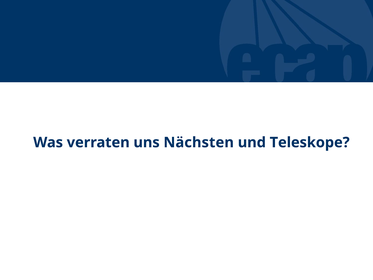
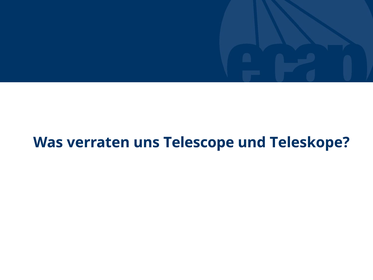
Nächsten: Nächsten -> Telescope
